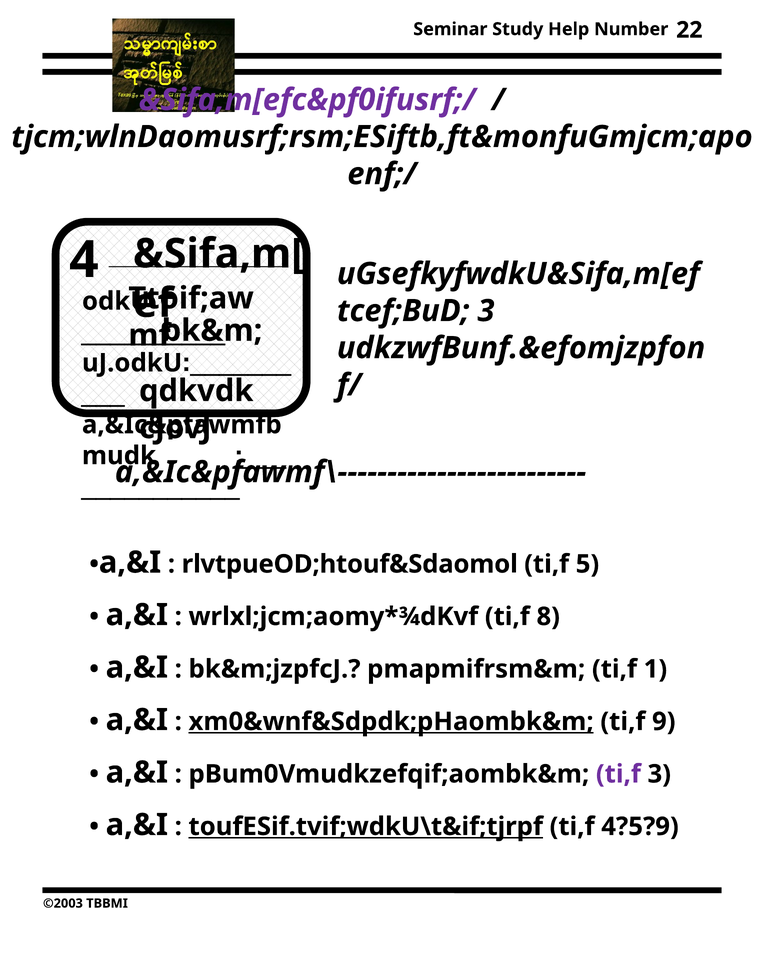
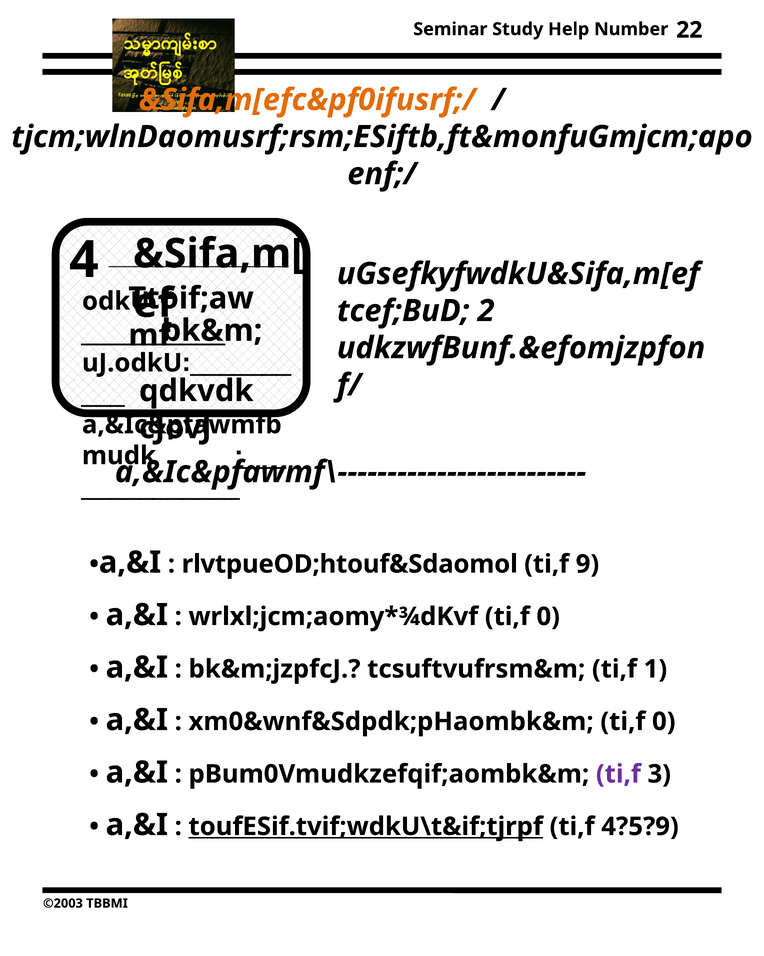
&Sifa,m[efc&pf0ifusrf;/ colour: purple -> orange
3 at (486, 311): 3 -> 2
5: 5 -> 9
8 at (548, 616): 8 -> 0
pmapmifrsm&m: pmapmifrsm&m -> tcsuftvufrsm&m
xm0&wnf&Sdpdk;pHaombk&m underline: present -> none
9 at (664, 721): 9 -> 0
